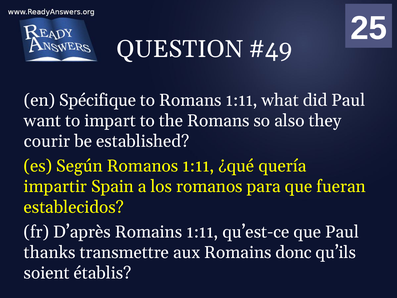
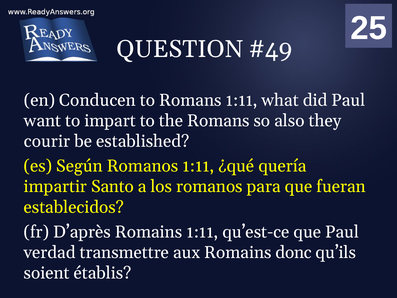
Spécifique: Spécifique -> Conducen
Spain: Spain -> Santo
thanks: thanks -> verdad
